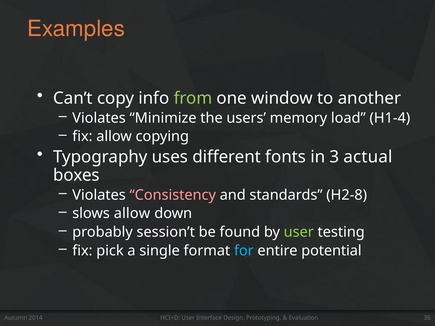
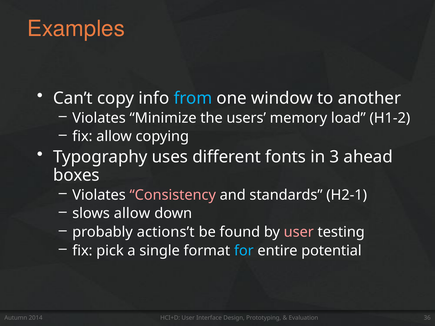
from colour: light green -> light blue
H1-4: H1-4 -> H1-2
actual: actual -> ahead
H2-8: H2-8 -> H2-1
session’t: session’t -> actions’t
user at (299, 232) colour: light green -> pink
